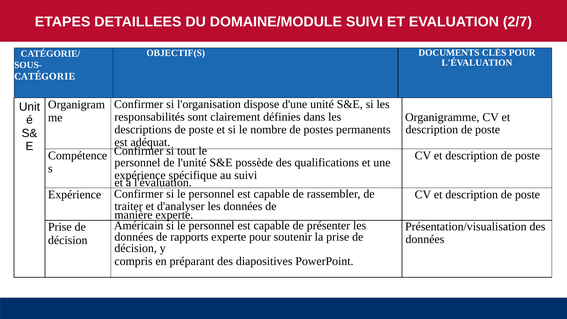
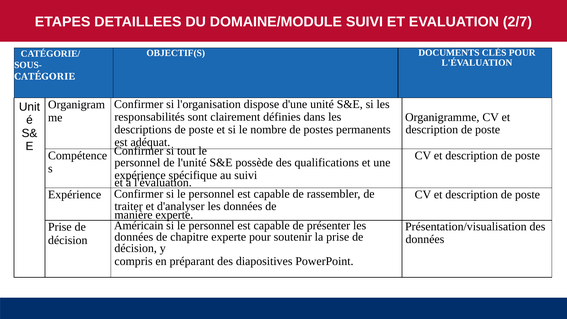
rapports: rapports -> chapitre
